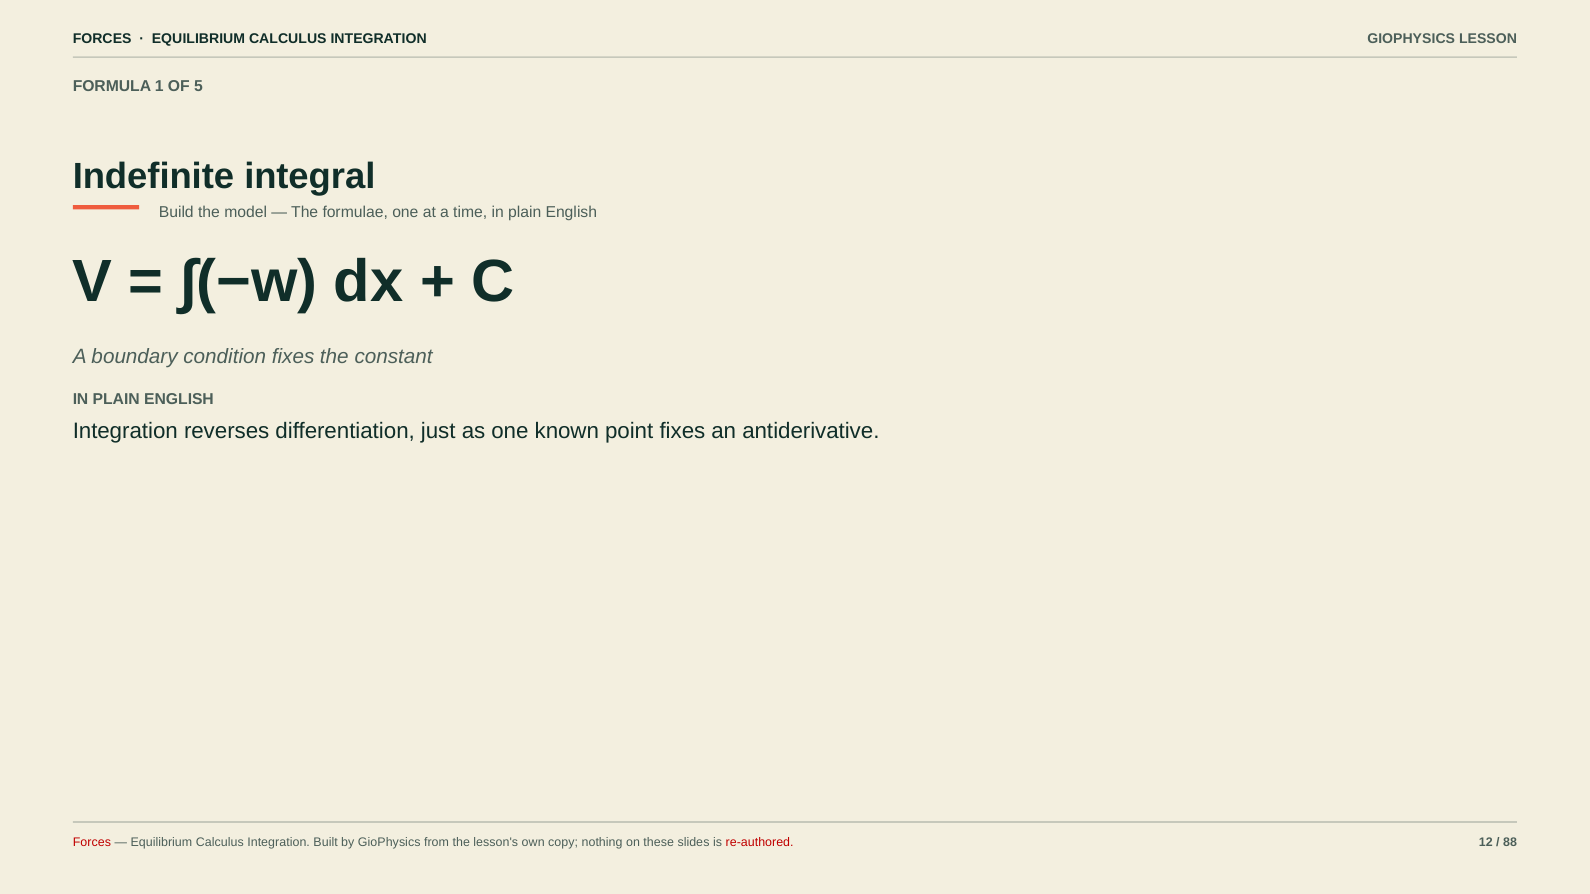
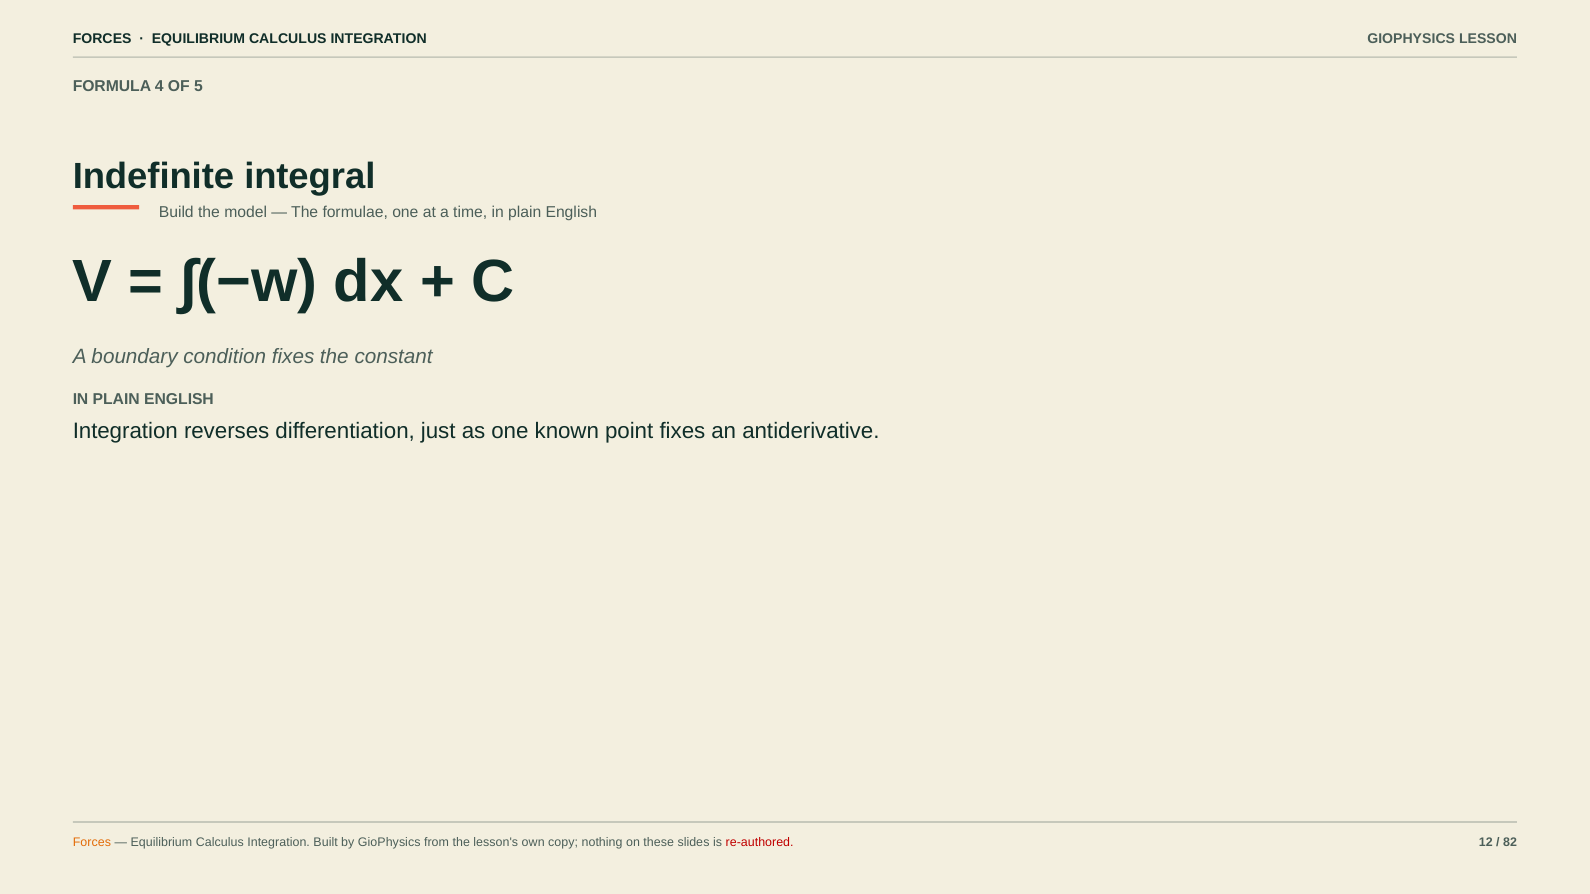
1: 1 -> 4
Forces at (92, 843) colour: red -> orange
88: 88 -> 82
